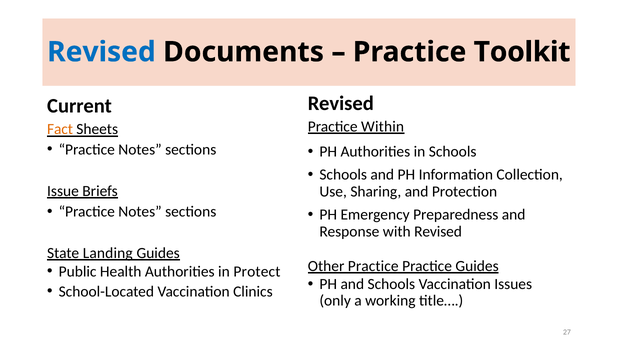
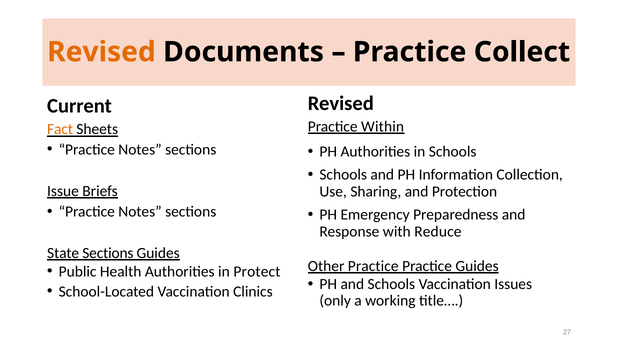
Revised at (101, 52) colour: blue -> orange
Toolkit: Toolkit -> Collect
with Revised: Revised -> Reduce
State Landing: Landing -> Sections
